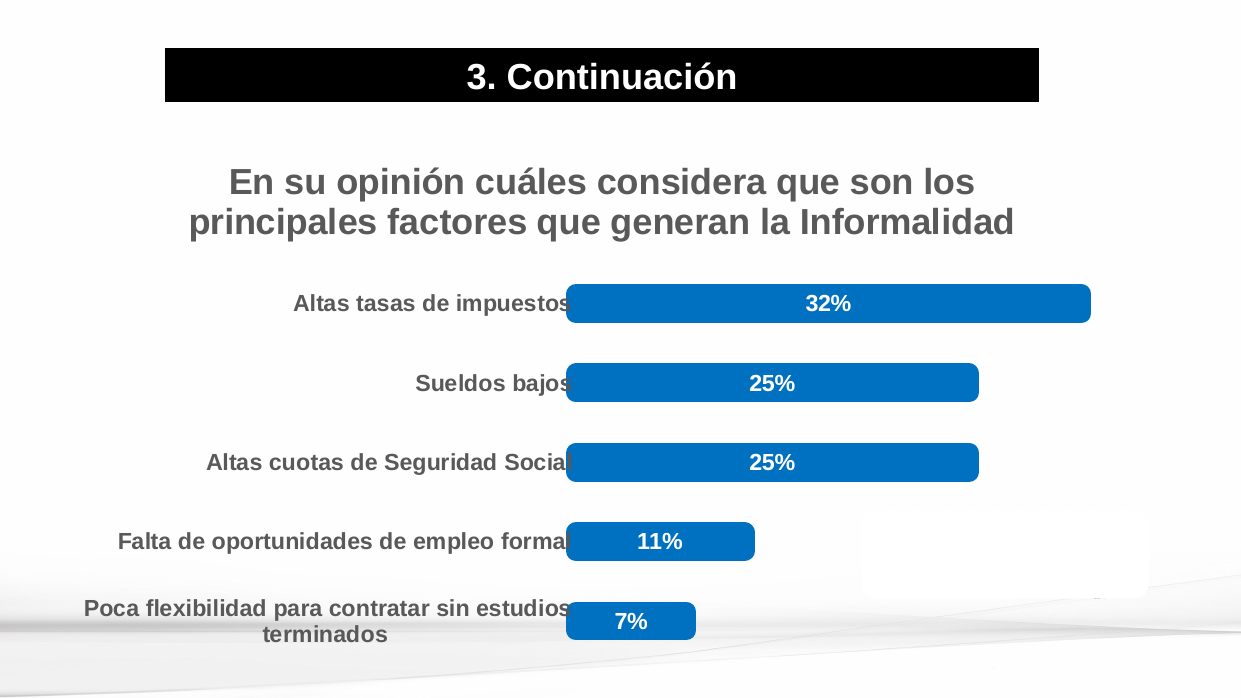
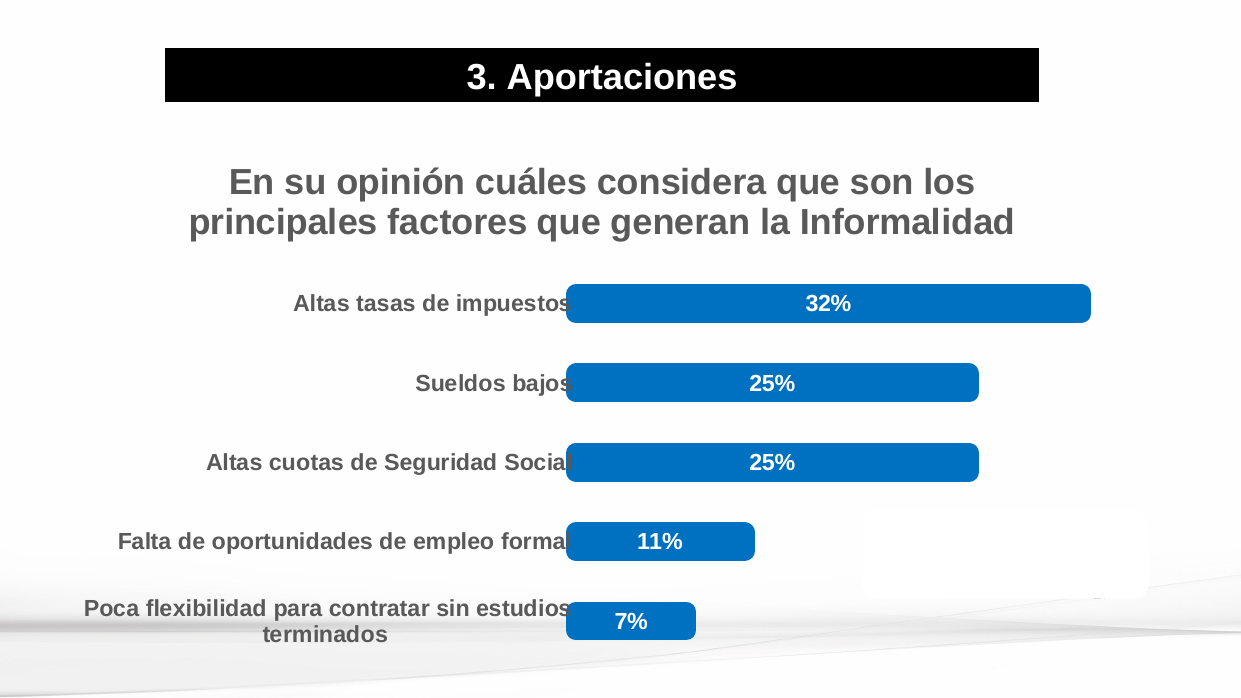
Continuación: Continuación -> Aportaciones
